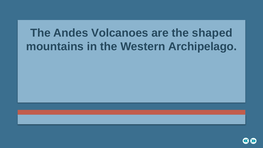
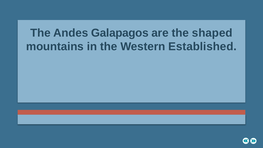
Volcanoes: Volcanoes -> Galapagos
Archipelago: Archipelago -> Established
